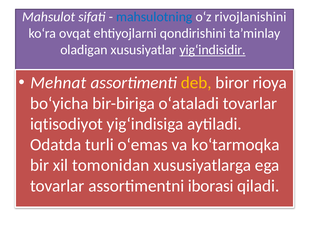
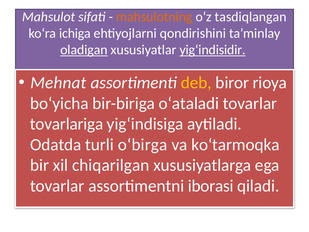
mahsulotning colour: blue -> orange
rivojlanishini: rivojlanishini -> tasdiqlangan
ovqat: ovqat -> ichiga
oladigan underline: none -> present
iqtisodiyot: iqtisodiyot -> tovarlariga
o‘emas: o‘emas -> o‘birga
tomonidan: tomonidan -> chiqarilgan
